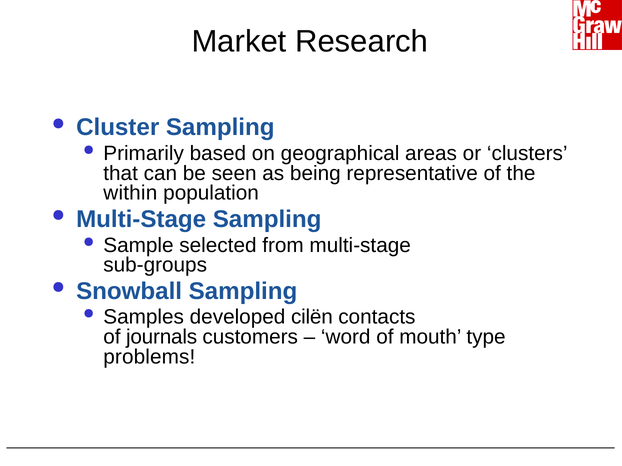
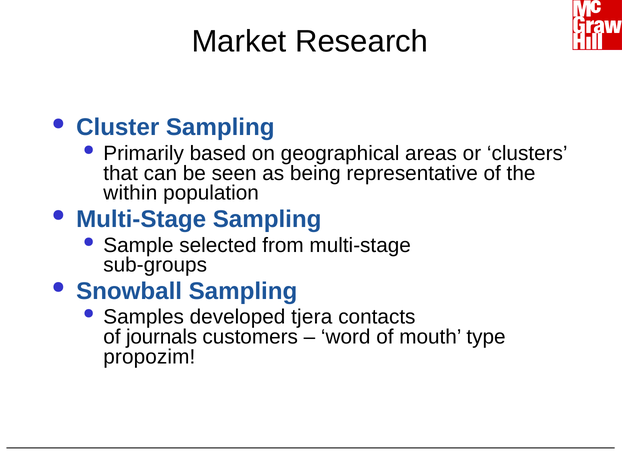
cilën: cilën -> tjera
problems: problems -> propozim
